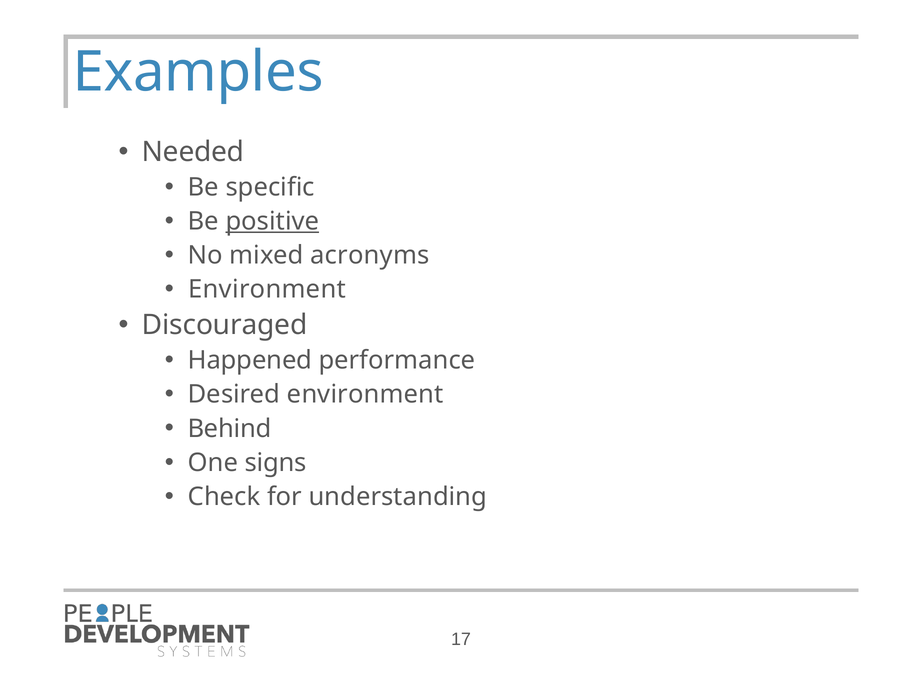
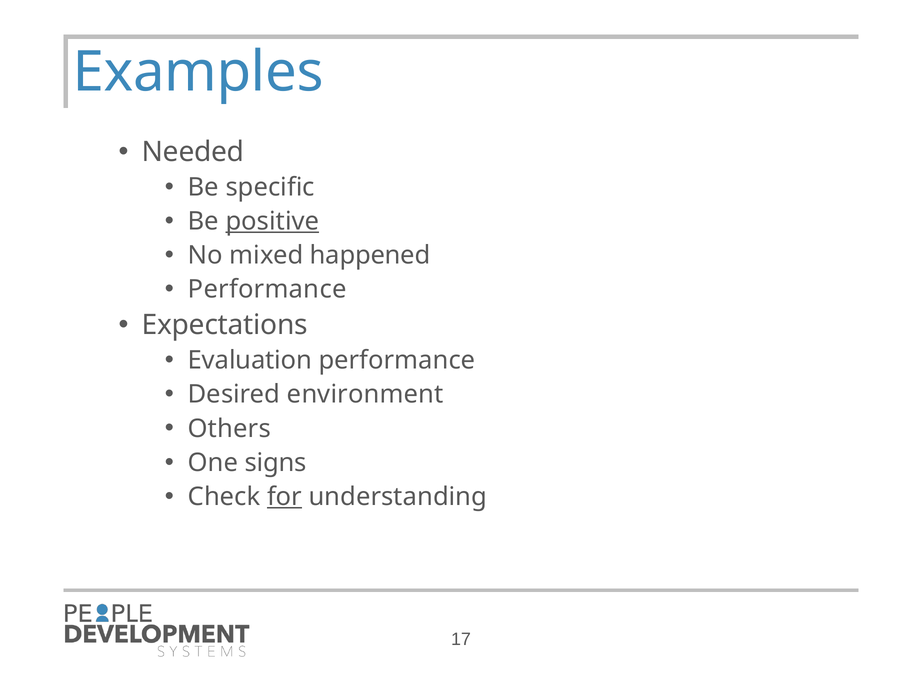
acronyms: acronyms -> happened
Environment at (267, 289): Environment -> Performance
Discouraged: Discouraged -> Expectations
Happened: Happened -> Evaluation
Behind: Behind -> Others
for underline: none -> present
